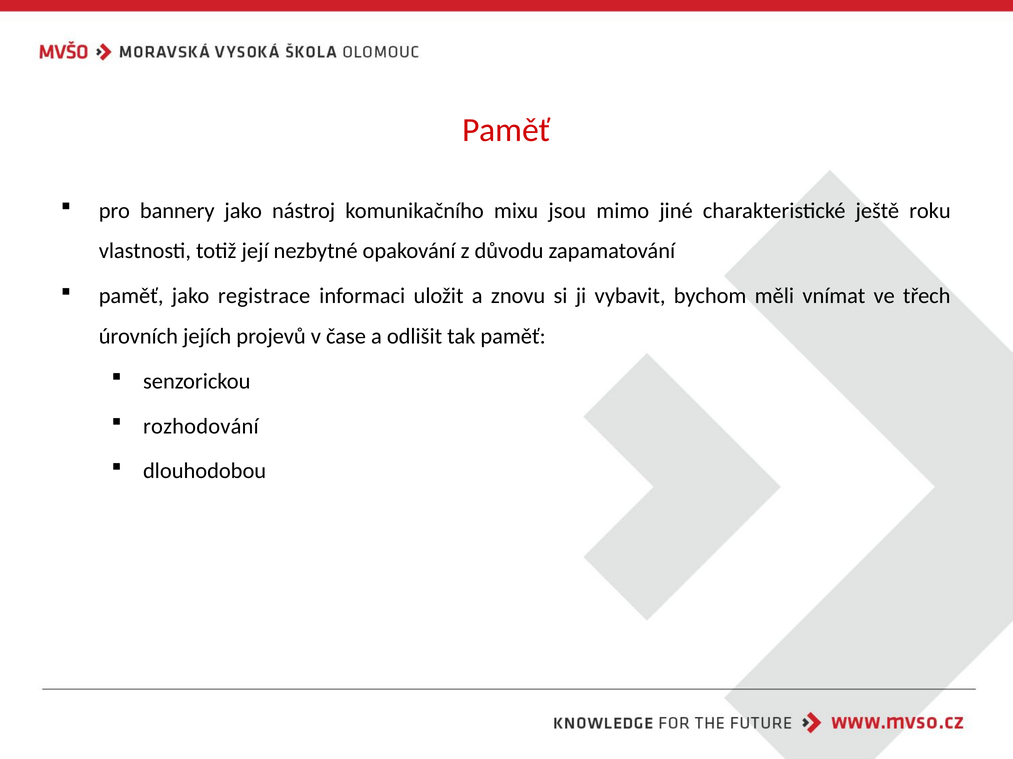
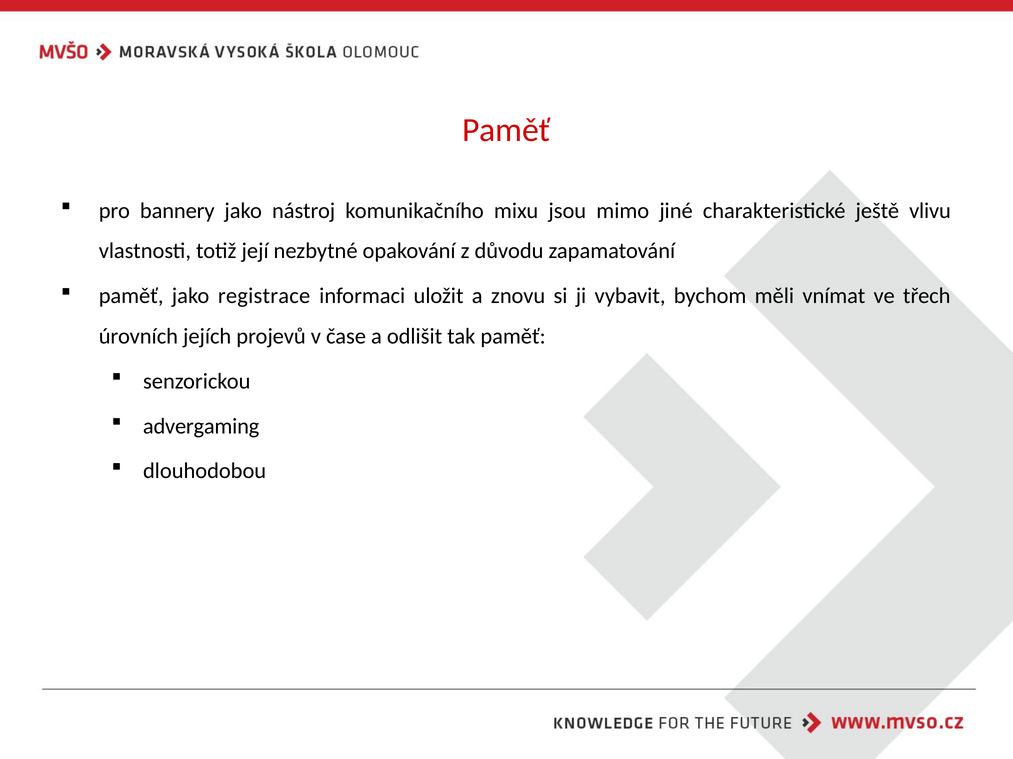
roku: roku -> vlivu
rozhodování: rozhodování -> advergaming
